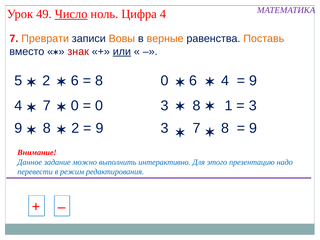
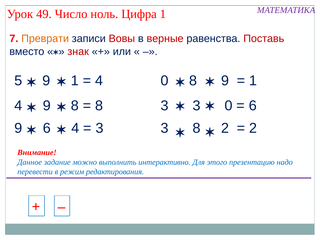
Число underline: present -> none
Цифра 4: 4 -> 1
Вовы colour: orange -> red
верные colour: orange -> red
Поставь colour: orange -> red
или underline: present -> none
2 at (46, 81): 2 -> 9
6 at (75, 81): 6 -> 1
8 at (99, 81): 8 -> 4
6 at (193, 81): 6 -> 8
4 at (225, 81): 4 -> 9
9 at (253, 81): 9 -> 1
7 at (47, 106): 7 -> 9
0 at (75, 106): 0 -> 8
0 at (99, 106): 0 -> 8
8 at (197, 106): 8 -> 3
1 at (229, 106): 1 -> 0
3 at (253, 106): 3 -> 6
8 at (47, 128): 8 -> 6
2 at (75, 128): 2 -> 4
9 at (99, 128): 9 -> 3
7 at (197, 128): 7 -> 8
8 at (225, 128): 8 -> 2
9 at (253, 128): 9 -> 2
